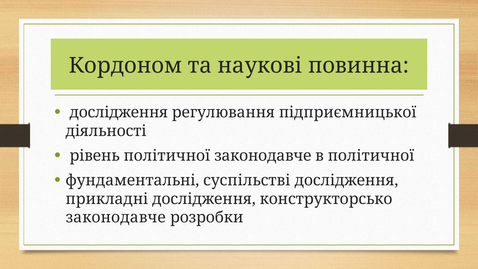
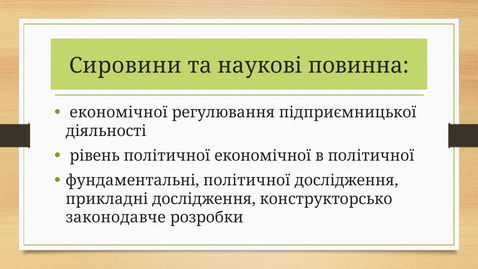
Кордоном: Кордоном -> Сировини
дослiдження at (119, 112): дослiдження -> економічної
політичної законодавче: законодавче -> економічної
фундаментальнi суспільстві: суспільстві -> політичної
